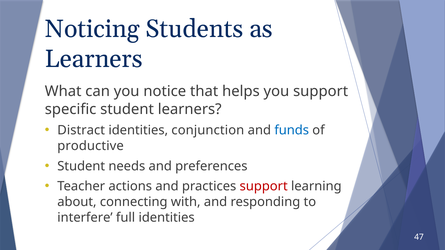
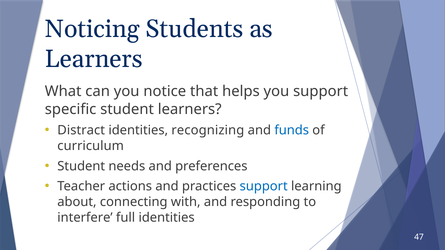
conjunction: conjunction -> recognizing
productive: productive -> curriculum
support at (264, 187) colour: red -> blue
